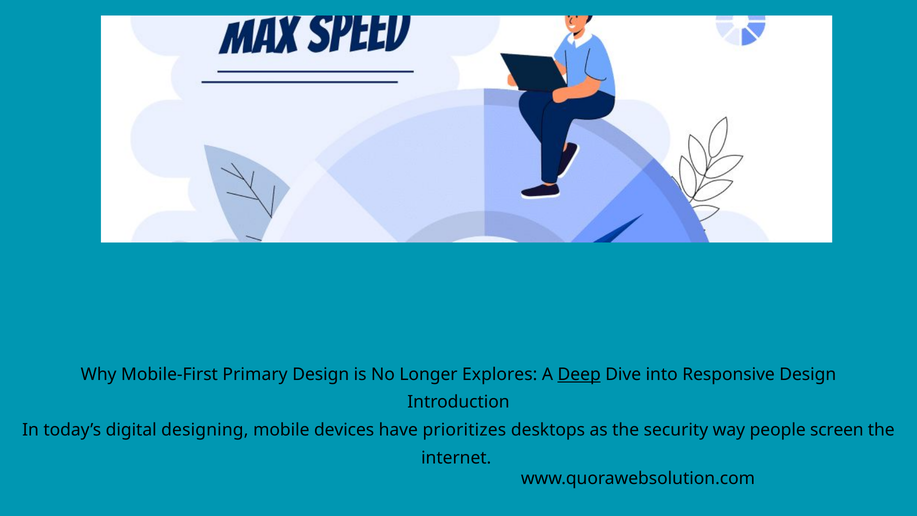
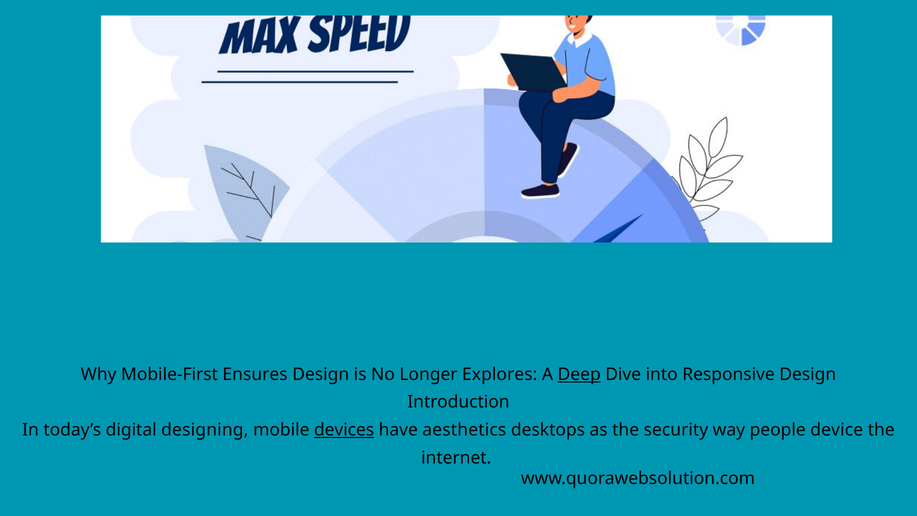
Primary: Primary -> Ensures
devices underline: none -> present
prioritizes: prioritizes -> aesthetics
screen: screen -> device
